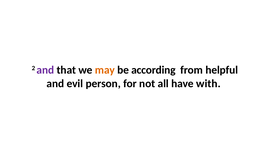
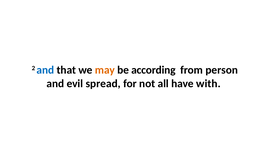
and at (45, 70) colour: purple -> blue
helpful: helpful -> person
person: person -> spread
